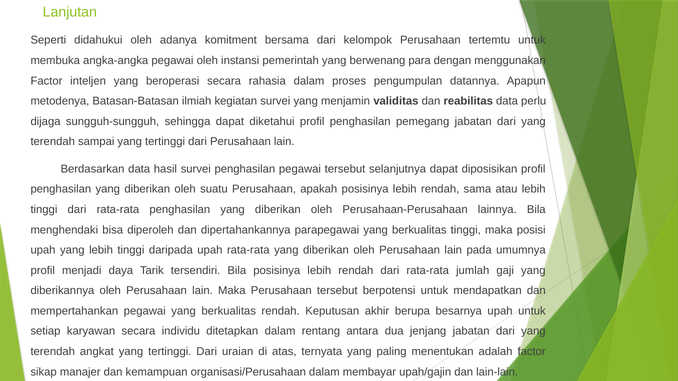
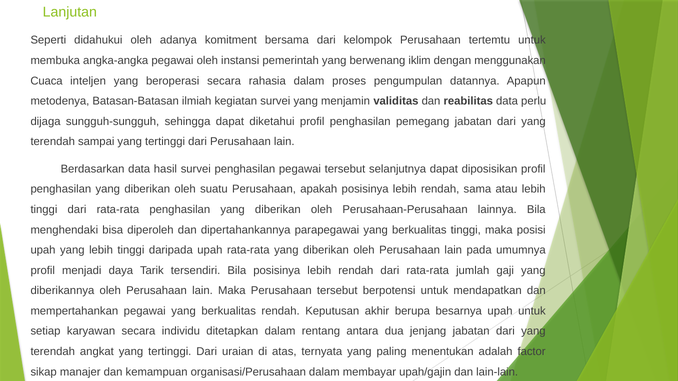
para: para -> iklim
Factor at (46, 81): Factor -> Cuaca
